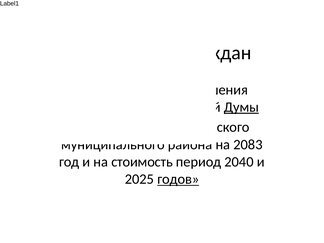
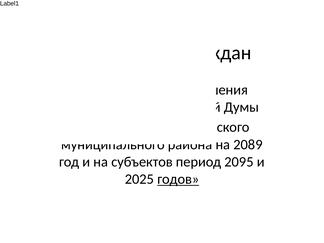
Думы underline: present -> none
2083: 2083 -> 2089
стоимость: стоимость -> субъектов
2040: 2040 -> 2095
